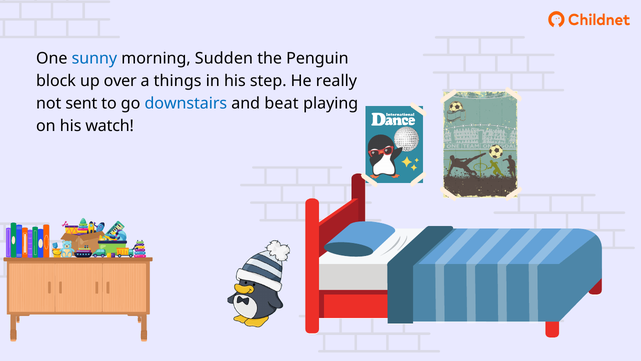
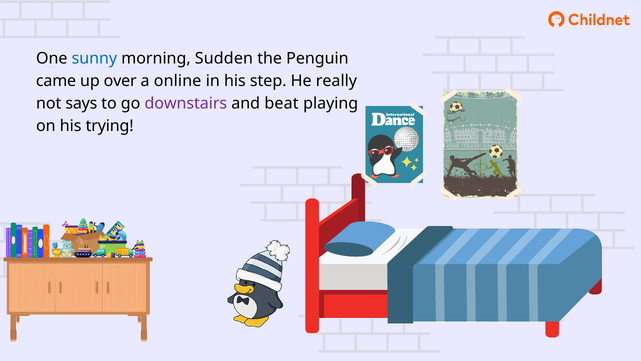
block: block -> came
things: things -> online
sent: sent -> says
downstairs colour: blue -> purple
watch: watch -> trying
